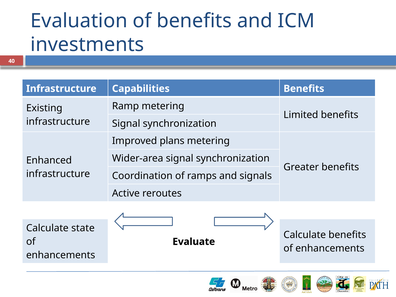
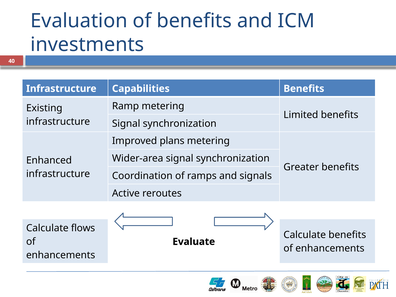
state: state -> flows
